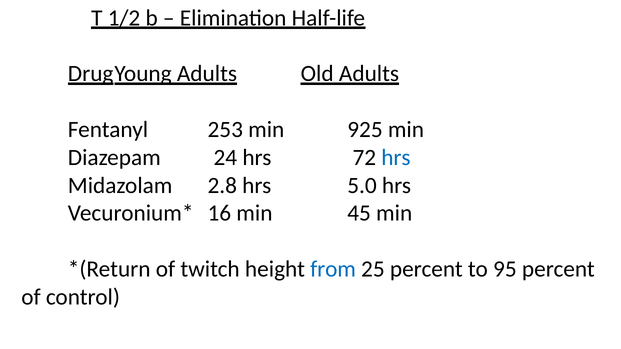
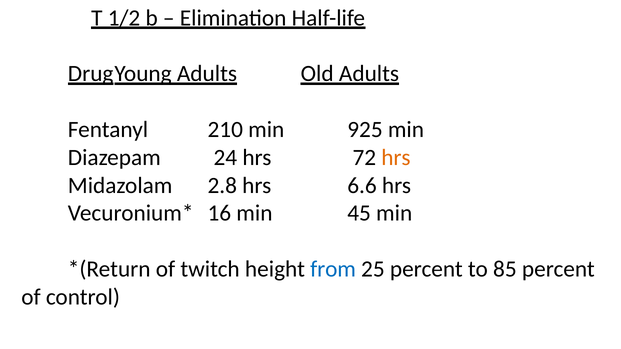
253: 253 -> 210
hrs at (396, 158) colour: blue -> orange
5.0: 5.0 -> 6.6
95: 95 -> 85
